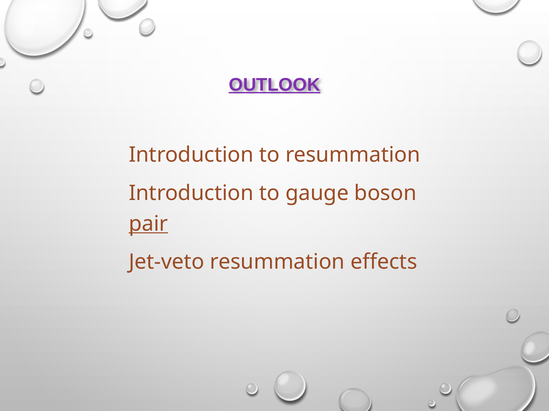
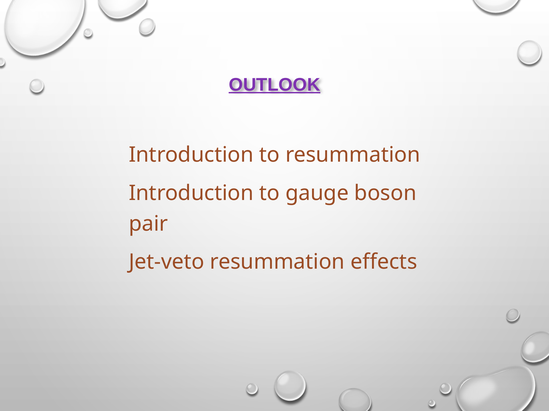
pair underline: present -> none
